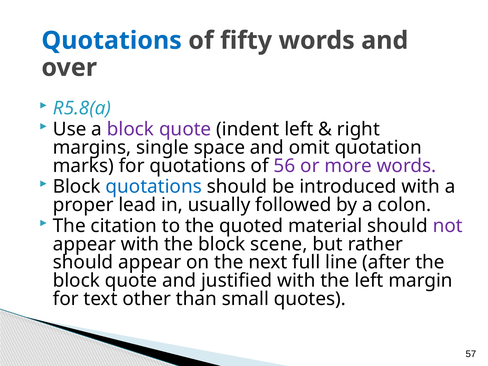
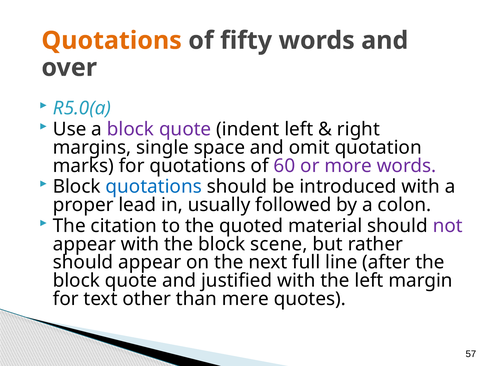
Quotations at (112, 41) colour: blue -> orange
R5.8(a: R5.8(a -> R5.0(a
56: 56 -> 60
small: small -> mere
